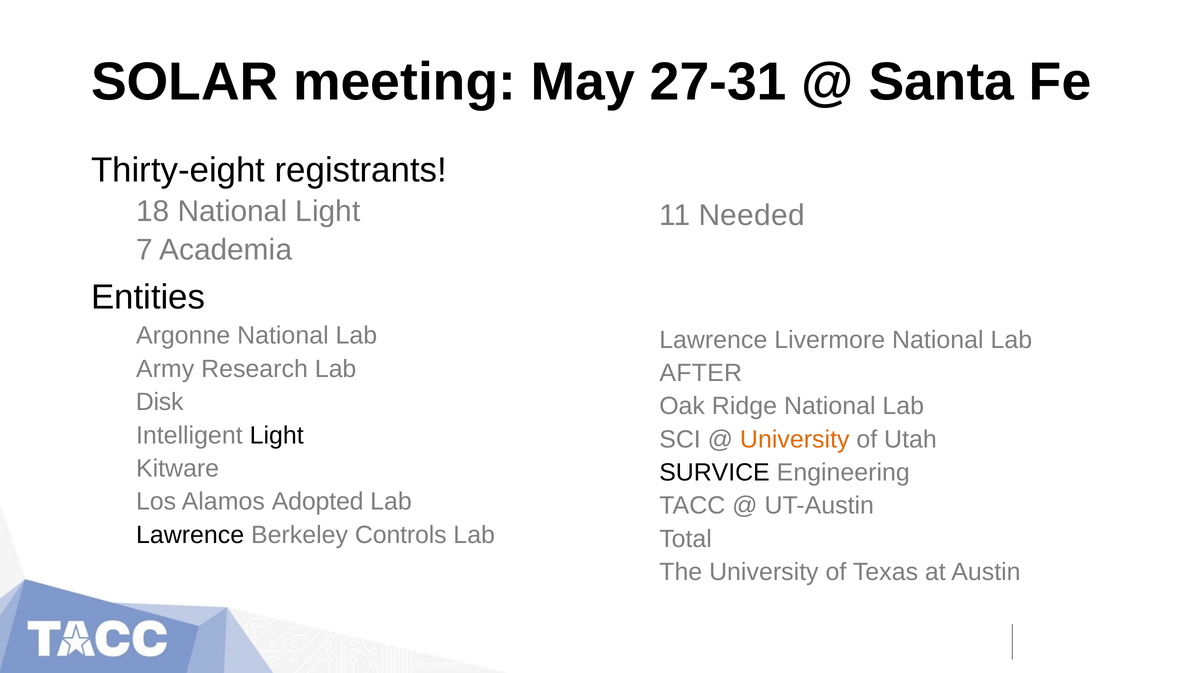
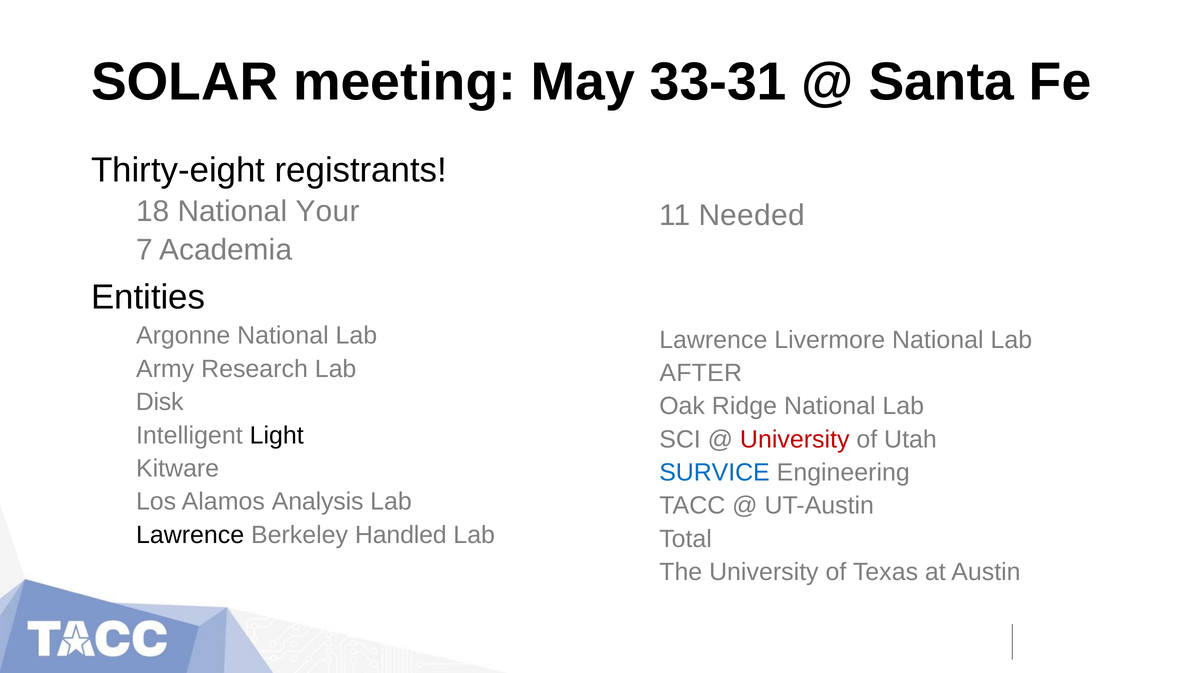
27-31: 27-31 -> 33-31
National Light: Light -> Your
University at (795, 439) colour: orange -> red
SURVICE colour: black -> blue
Adopted: Adopted -> Analysis
Controls: Controls -> Handled
